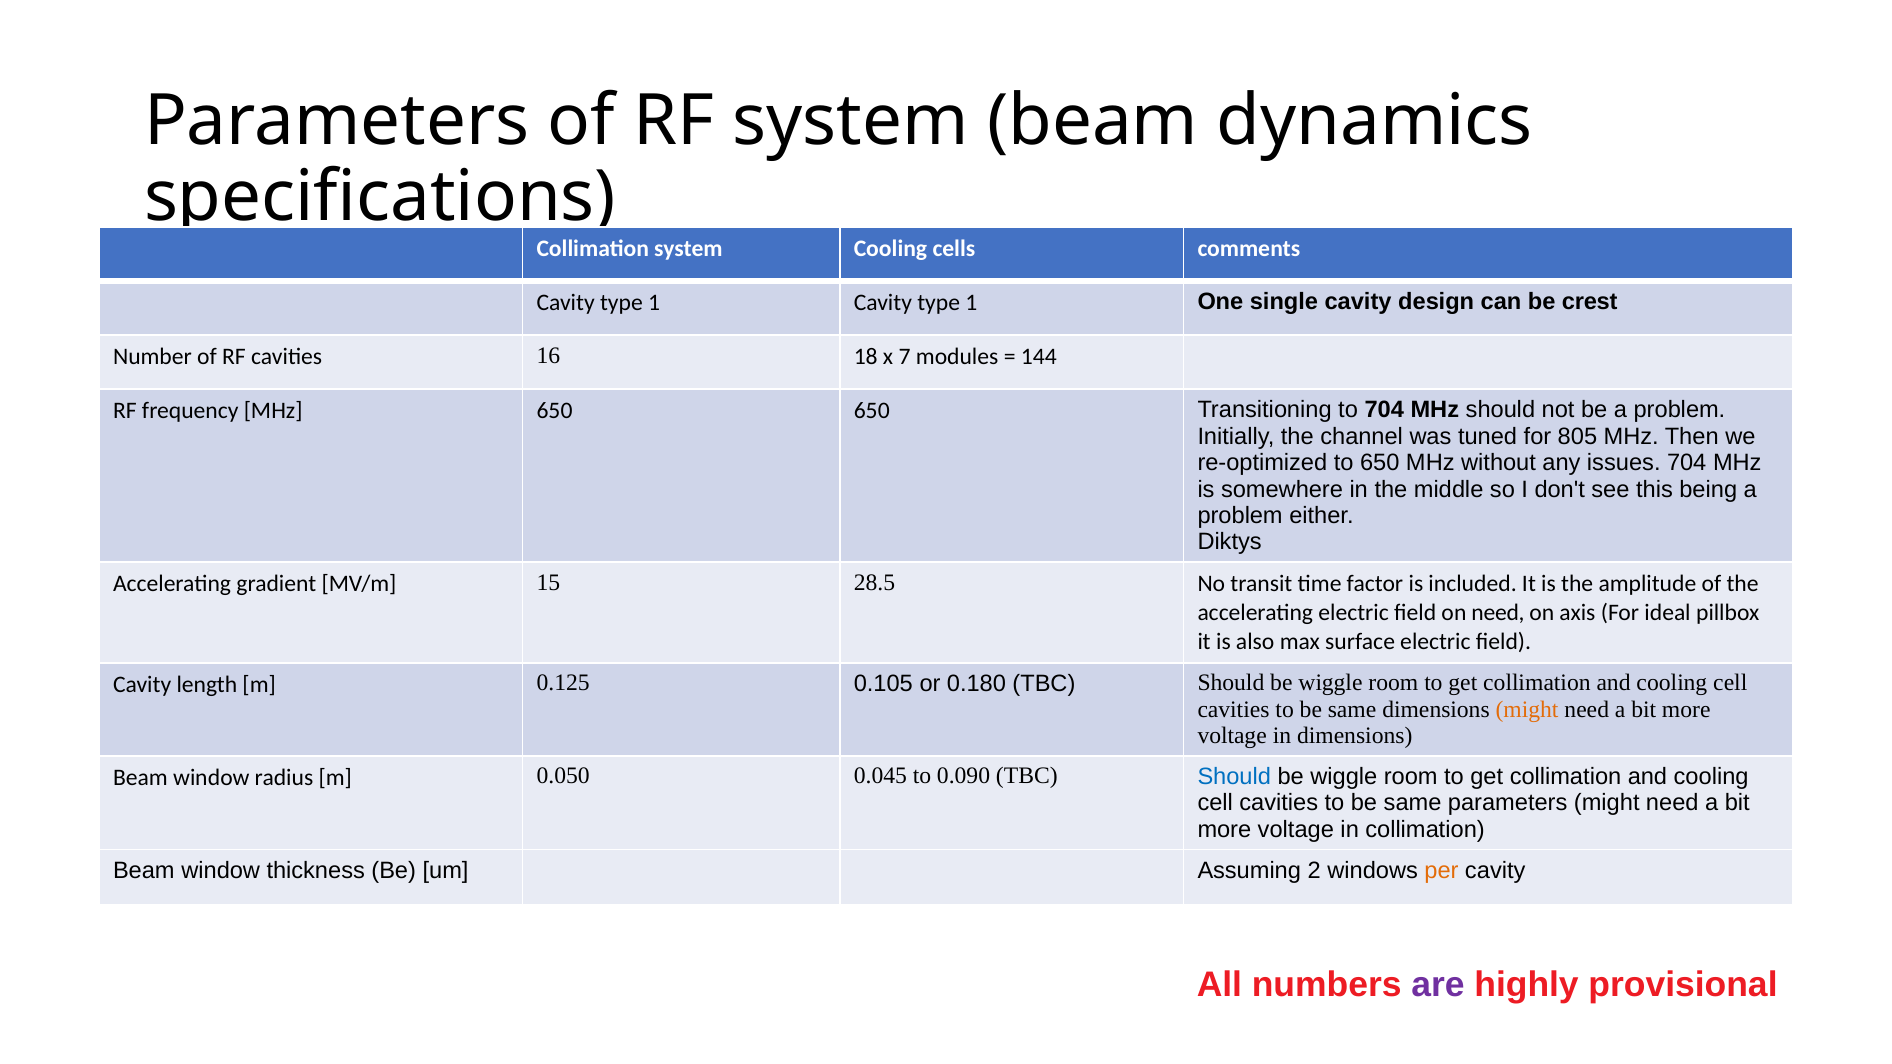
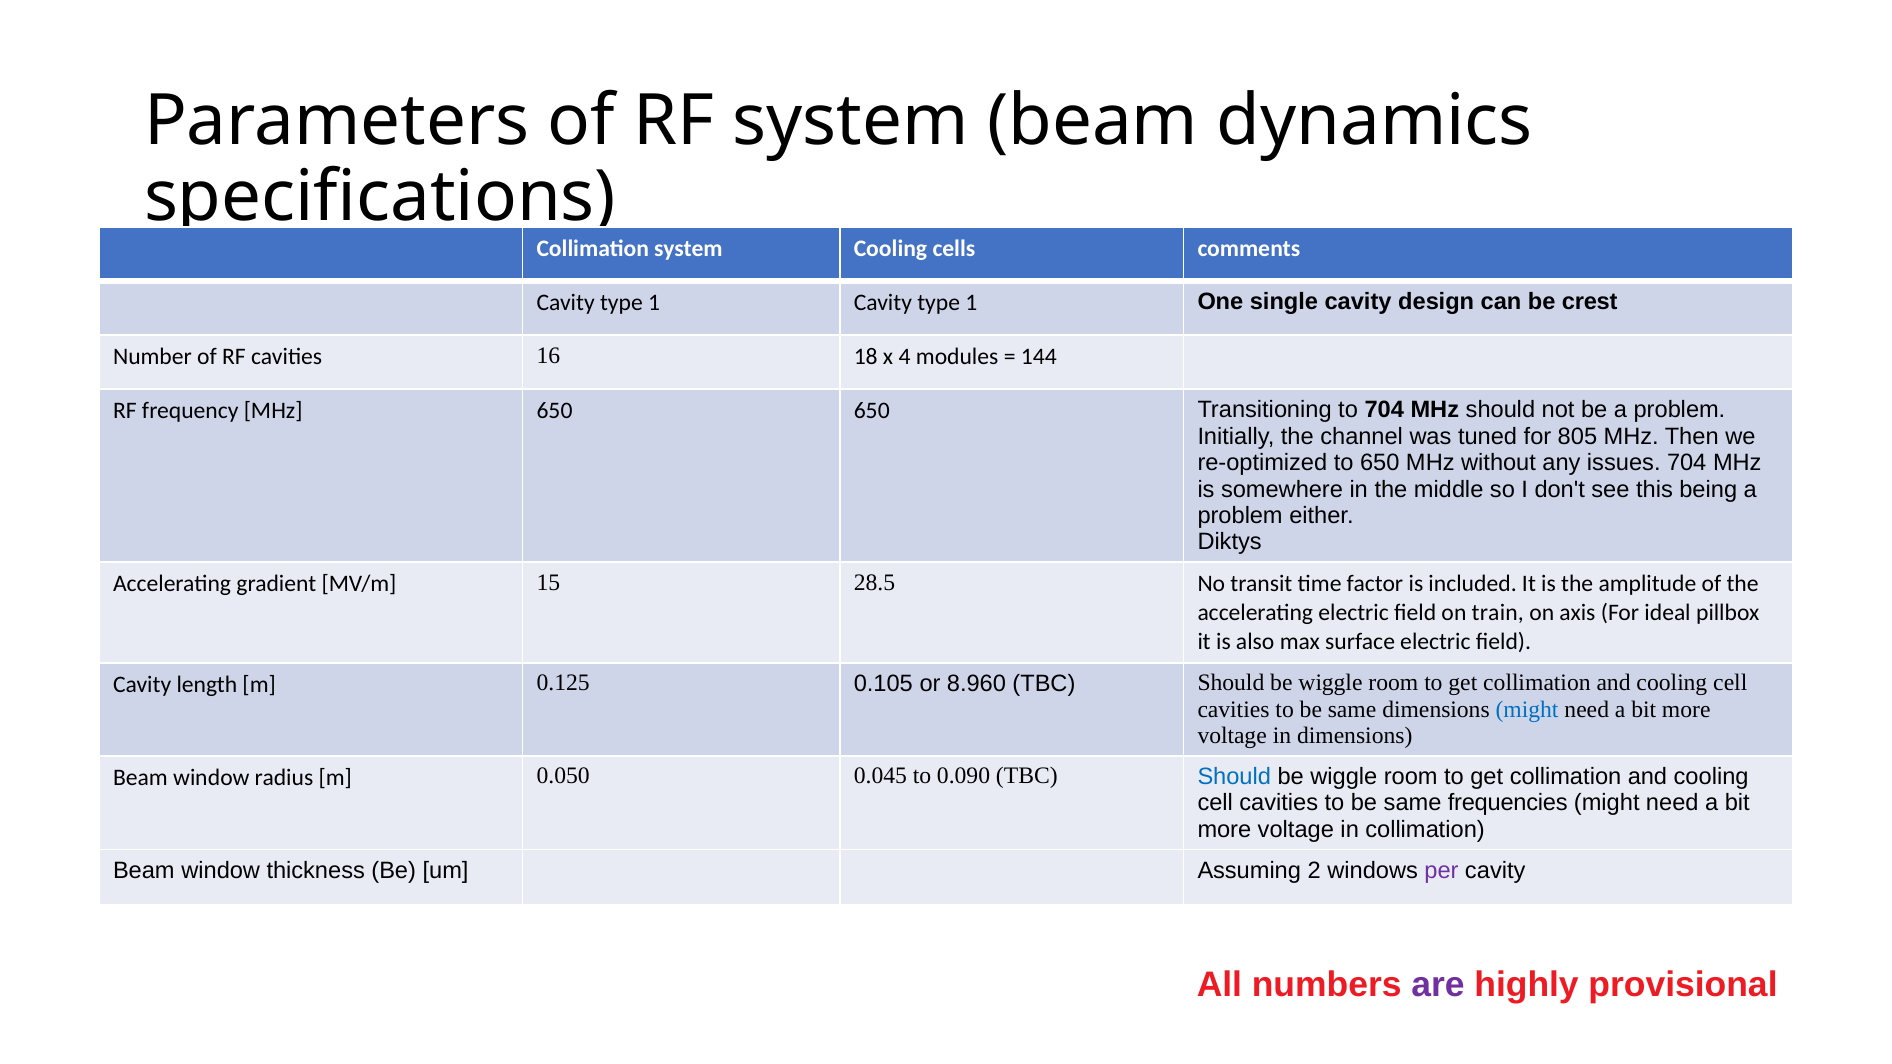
7: 7 -> 4
on need: need -> train
0.180: 0.180 -> 8.960
might at (1527, 710) colour: orange -> blue
same parameters: parameters -> frequencies
per colour: orange -> purple
